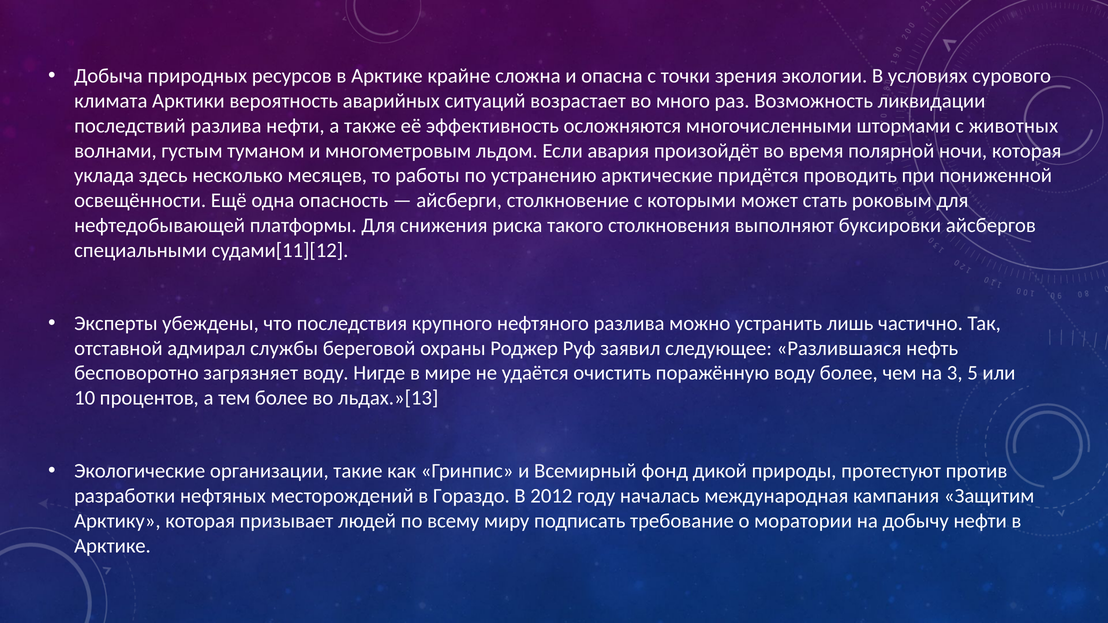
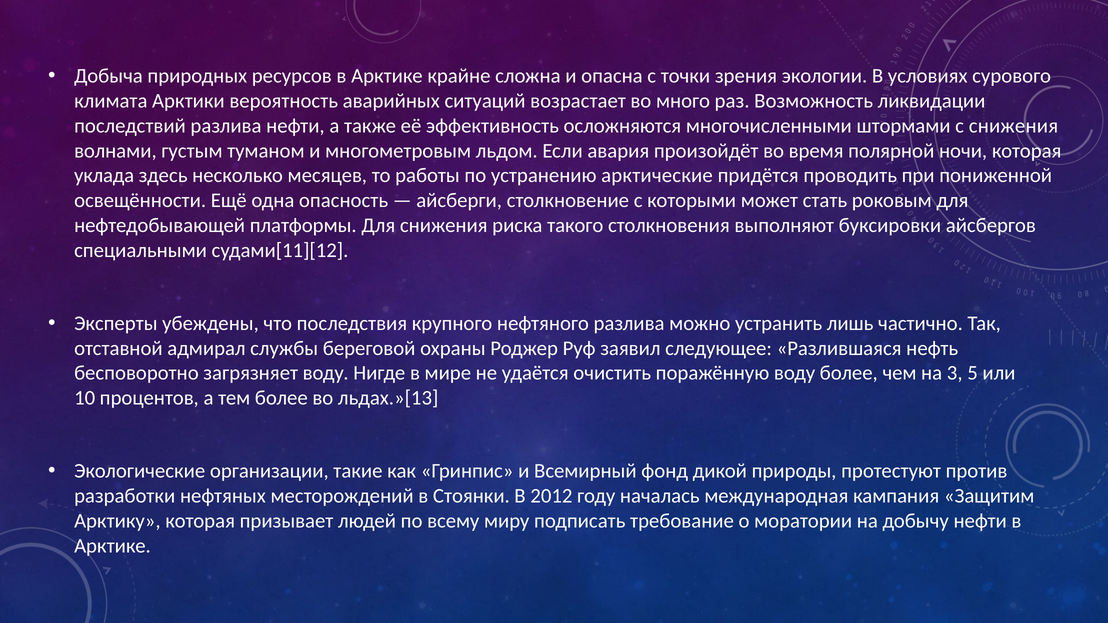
с животных: животных -> снижения
Гораздо: Гораздо -> Стоянки
